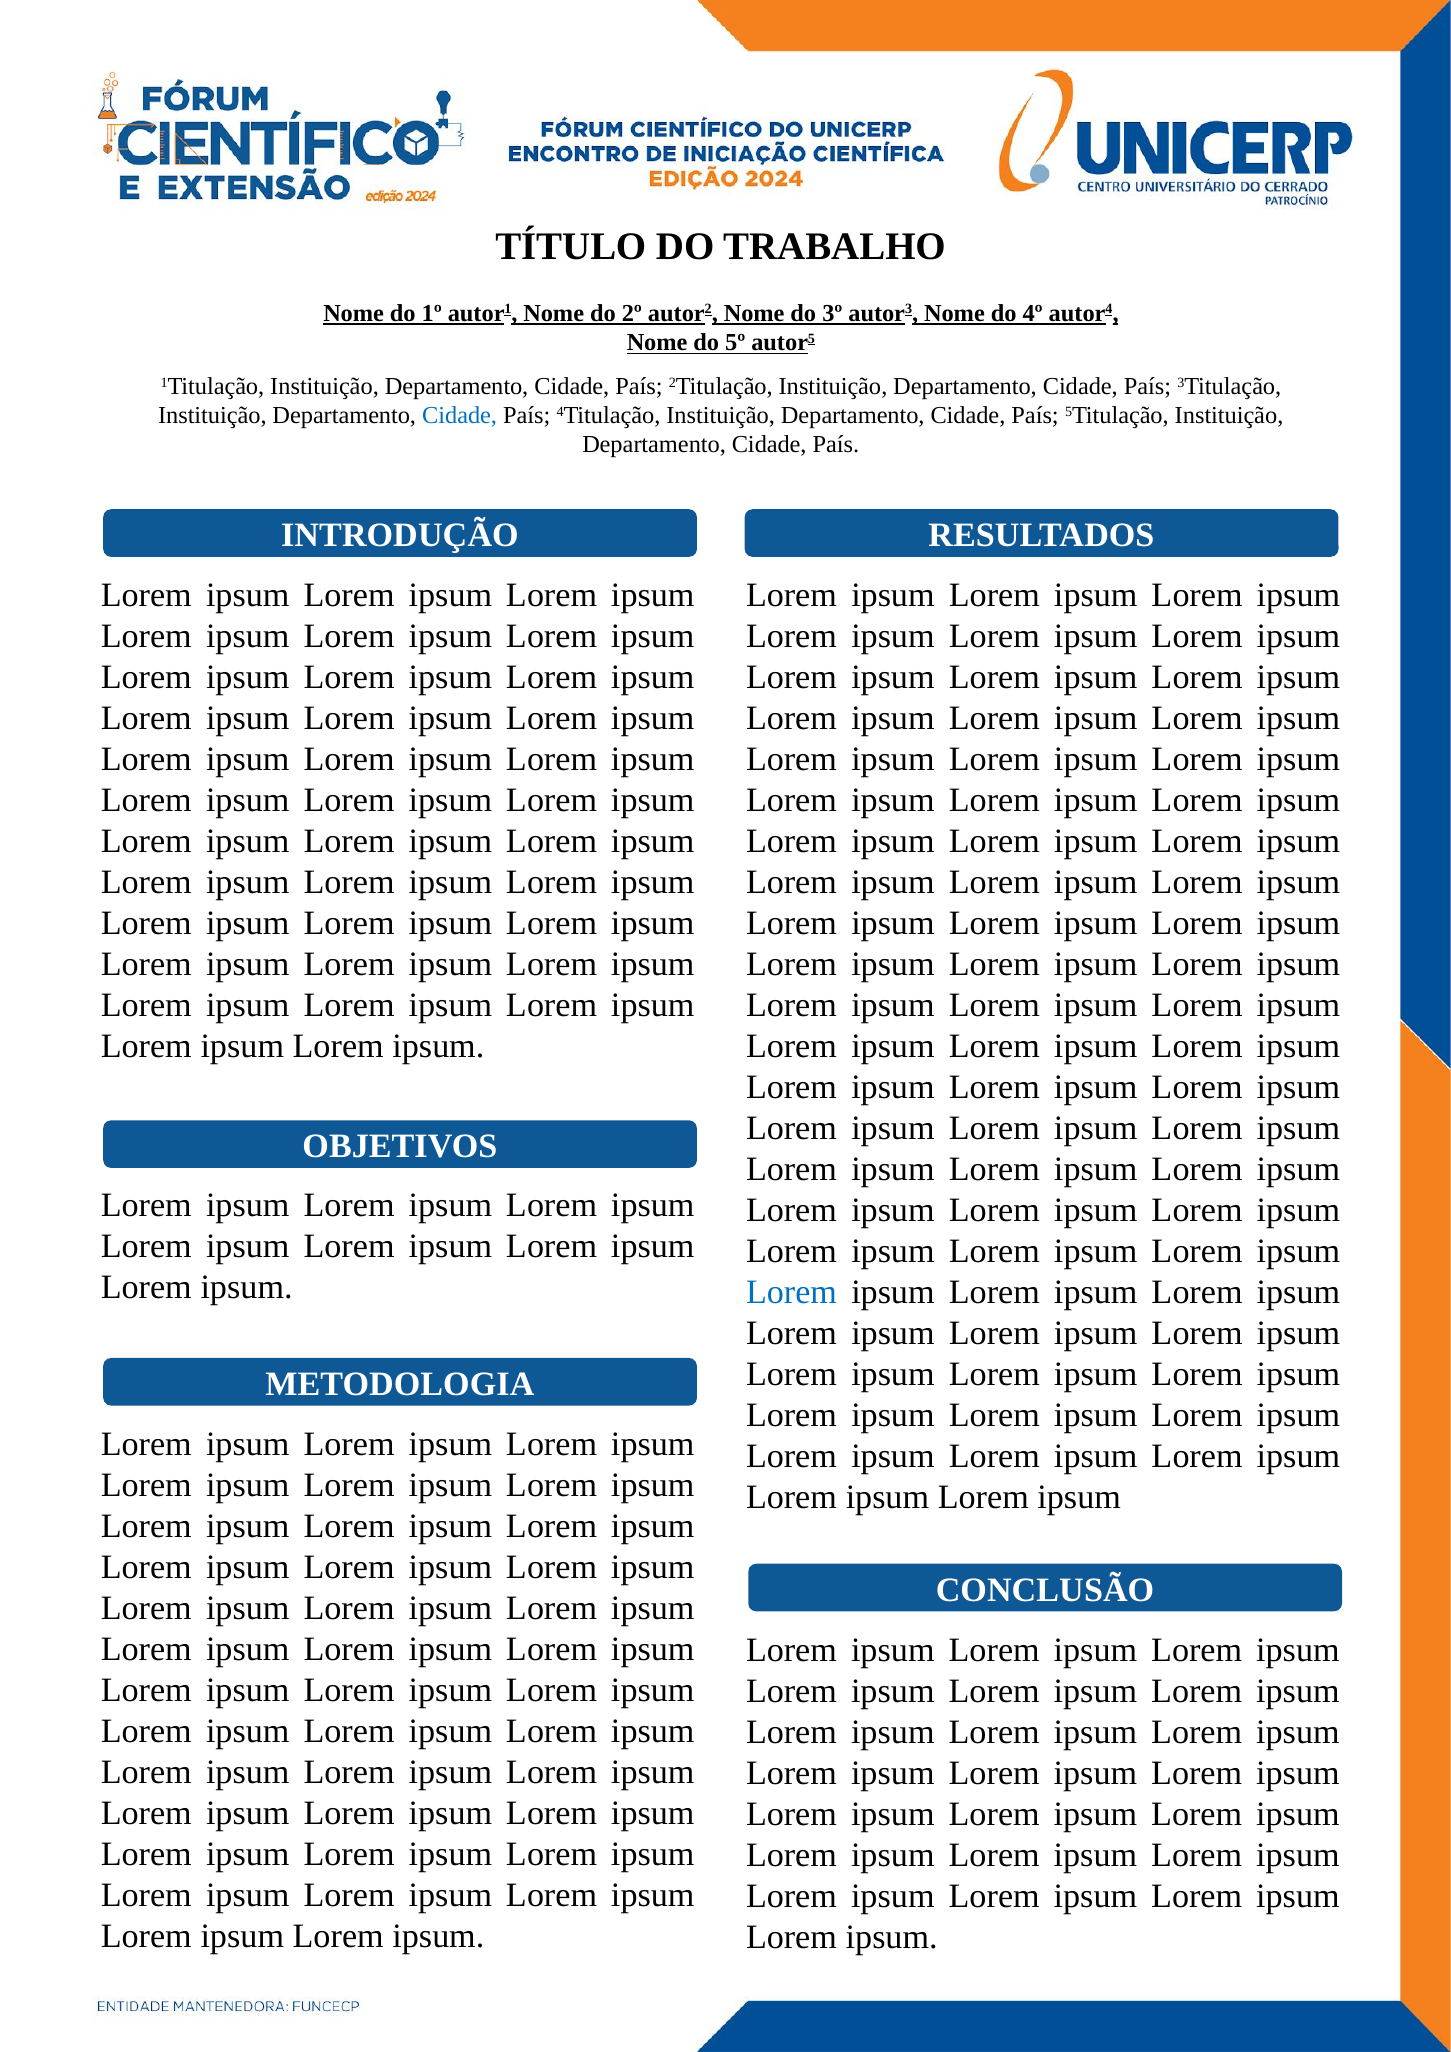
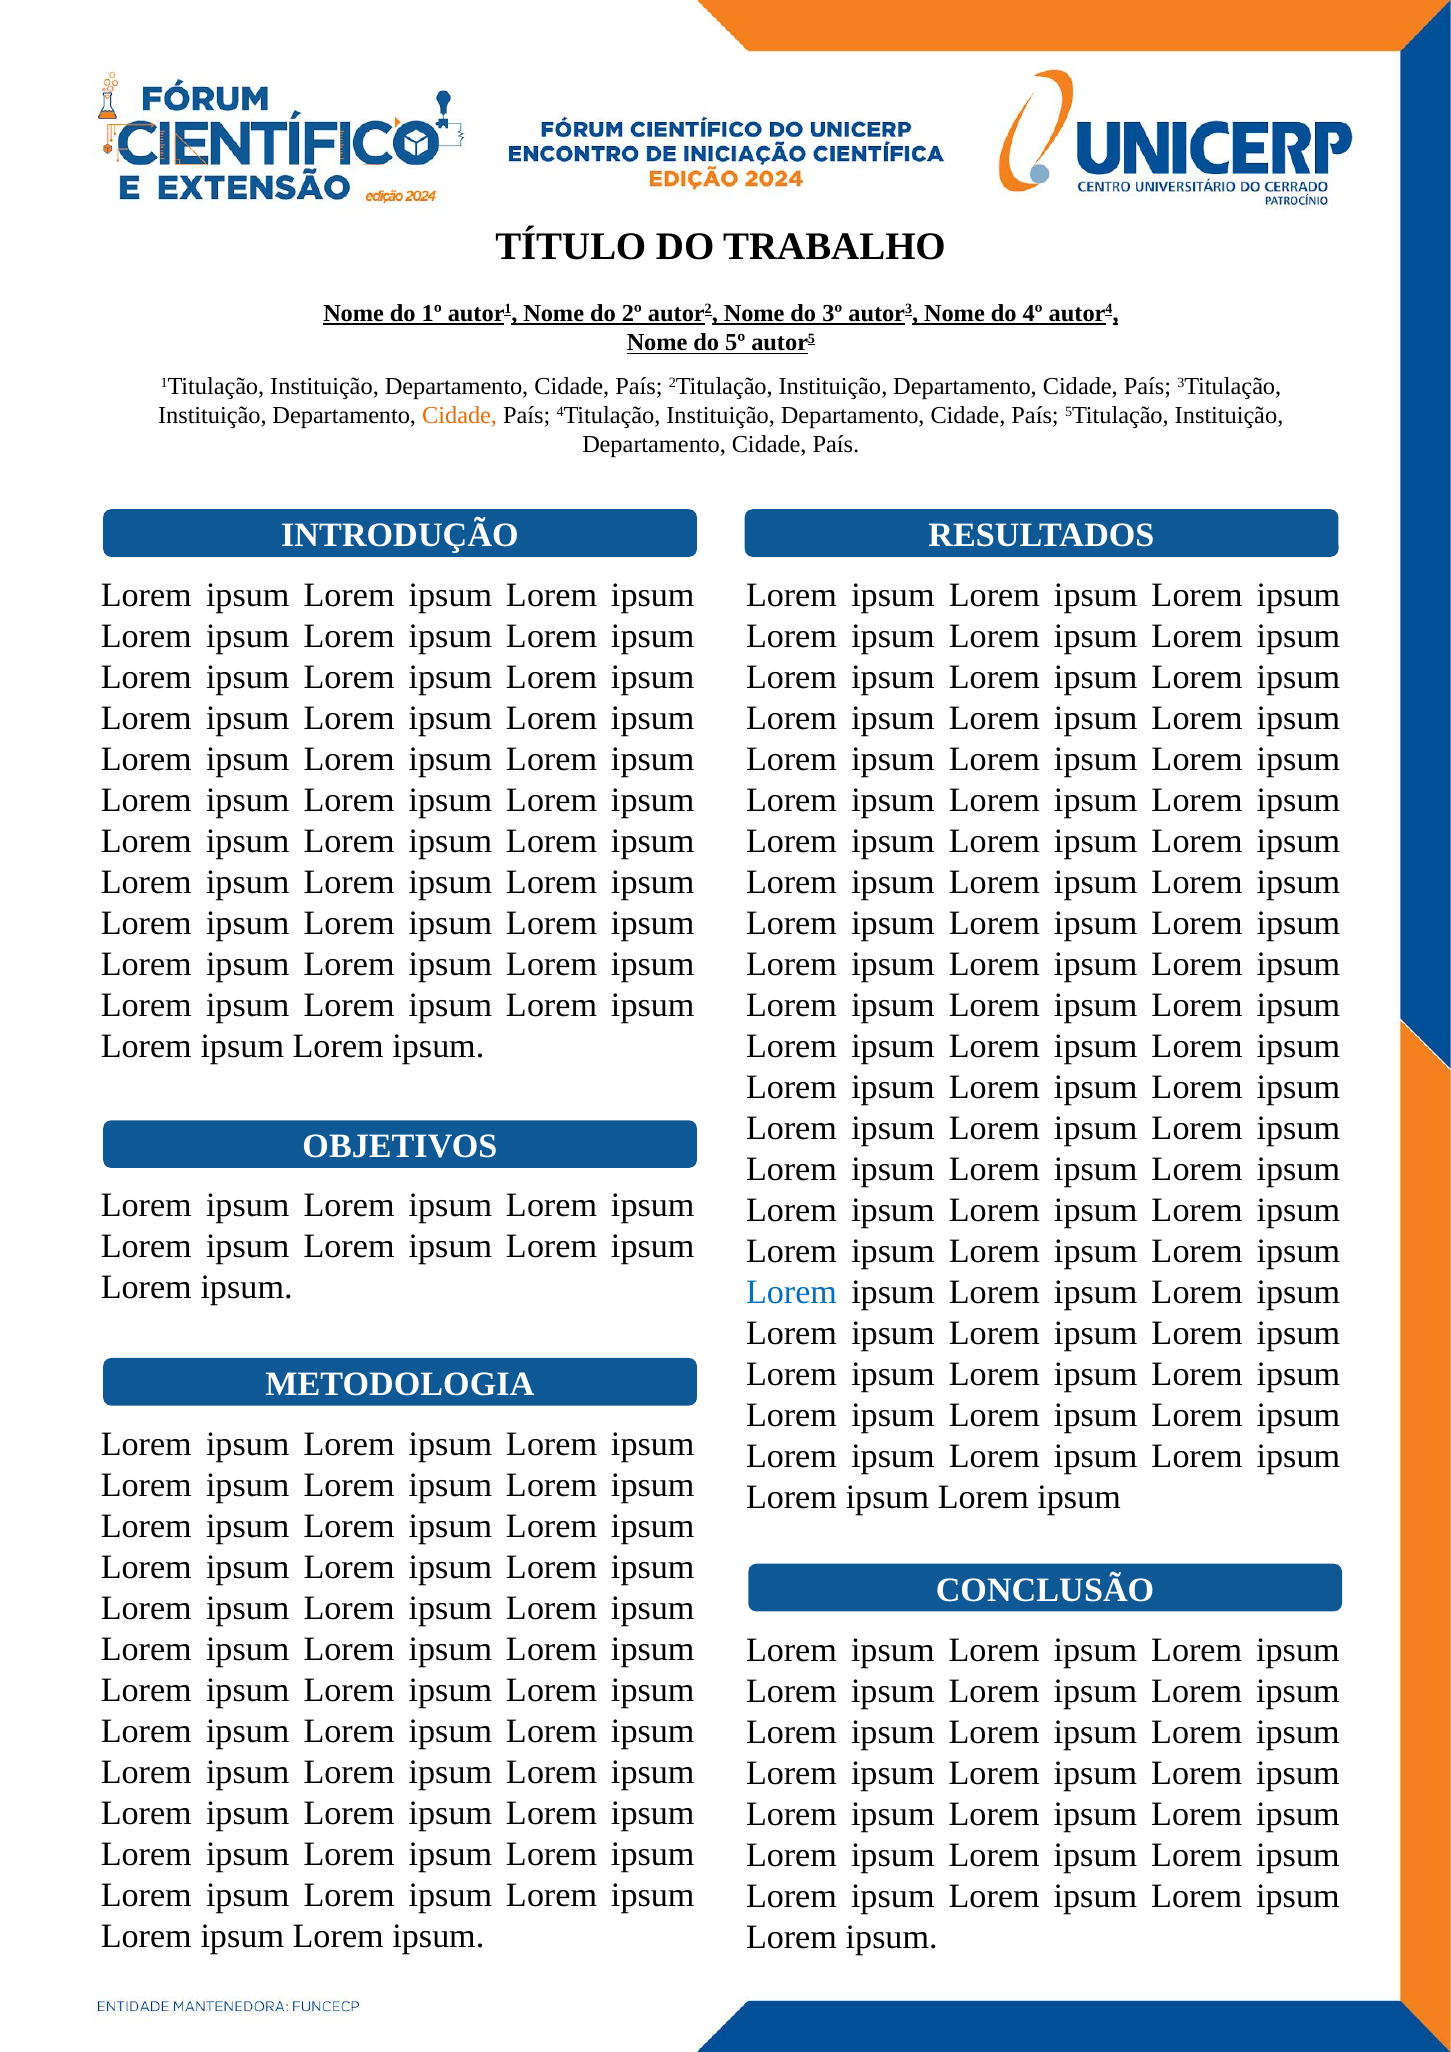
Cidade at (460, 416) colour: blue -> orange
